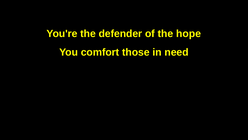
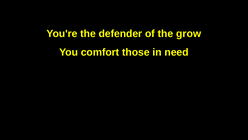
hope: hope -> grow
